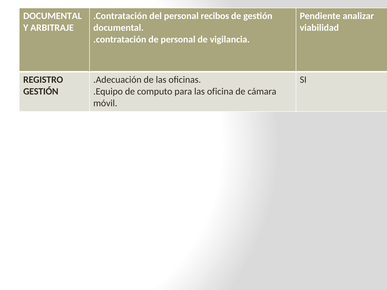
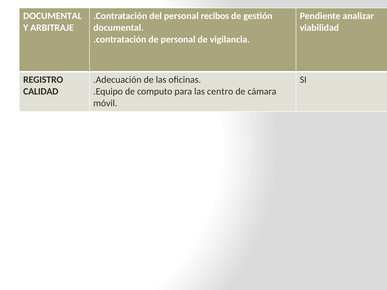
GESTIÓN at (41, 92): GESTIÓN -> CALIDAD
oficina: oficina -> centro
